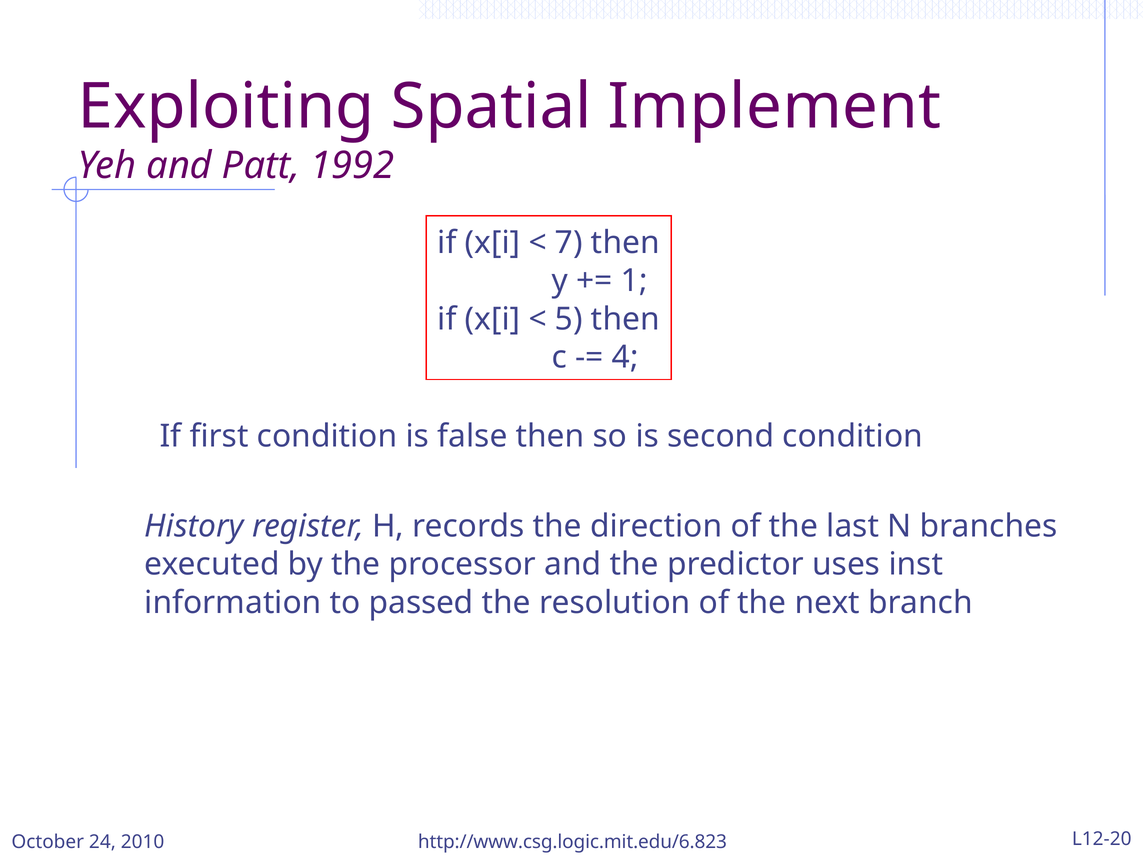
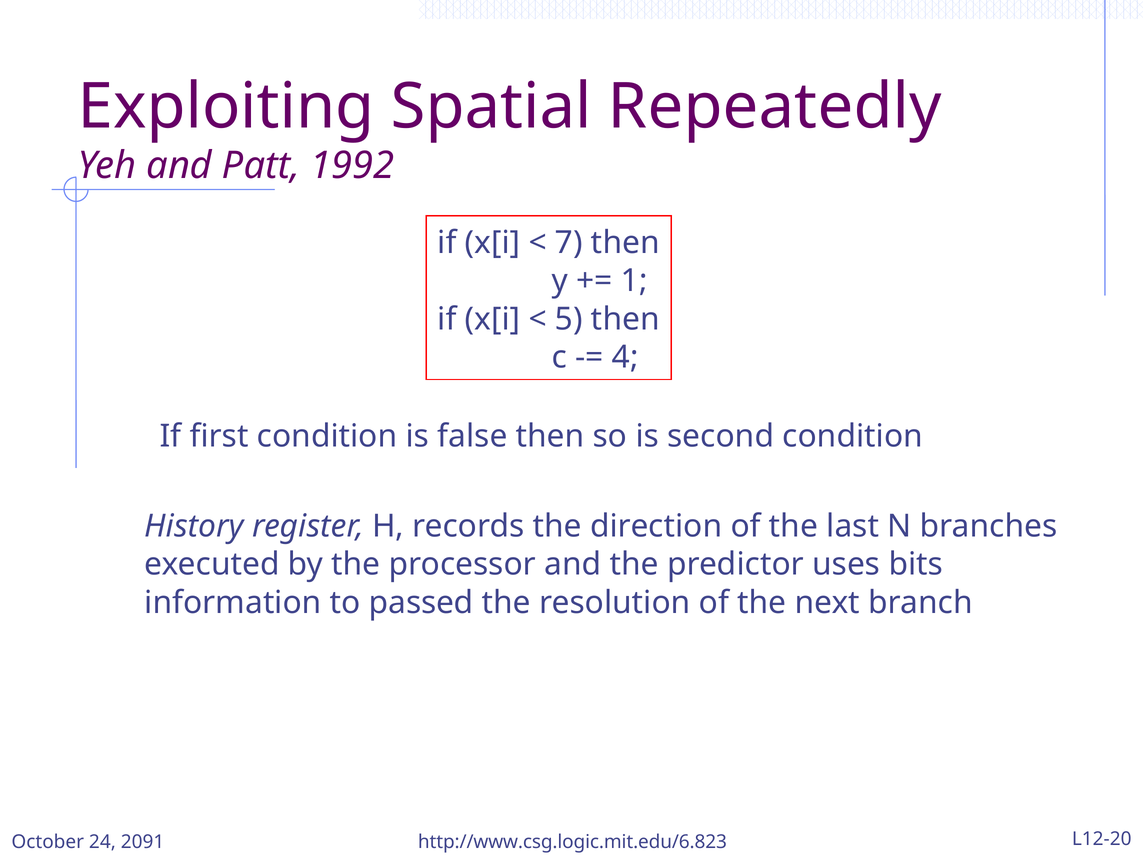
Implement: Implement -> Repeatedly
inst: inst -> bits
2010: 2010 -> 2091
